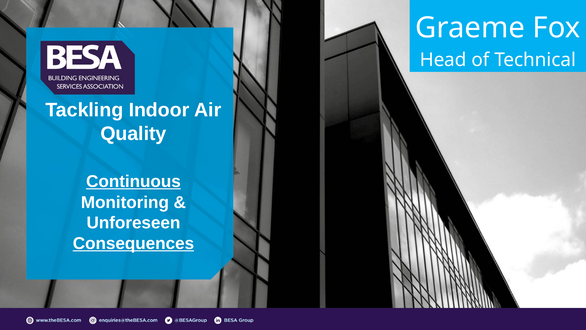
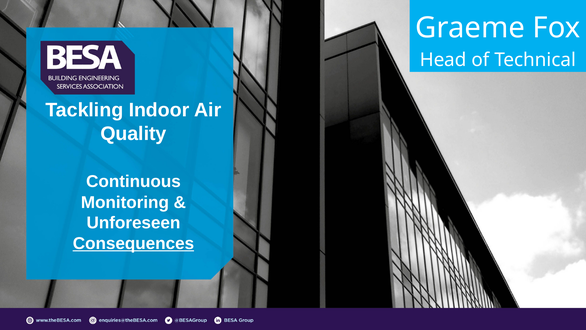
Continuous underline: present -> none
